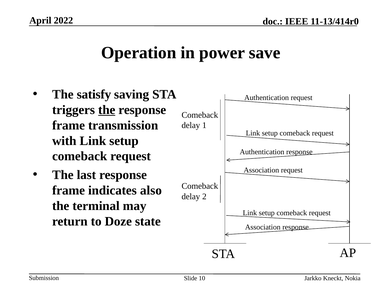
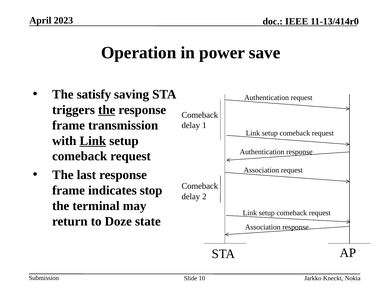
2022: 2022 -> 2023
Link at (93, 141) underline: none -> present
also: also -> stop
